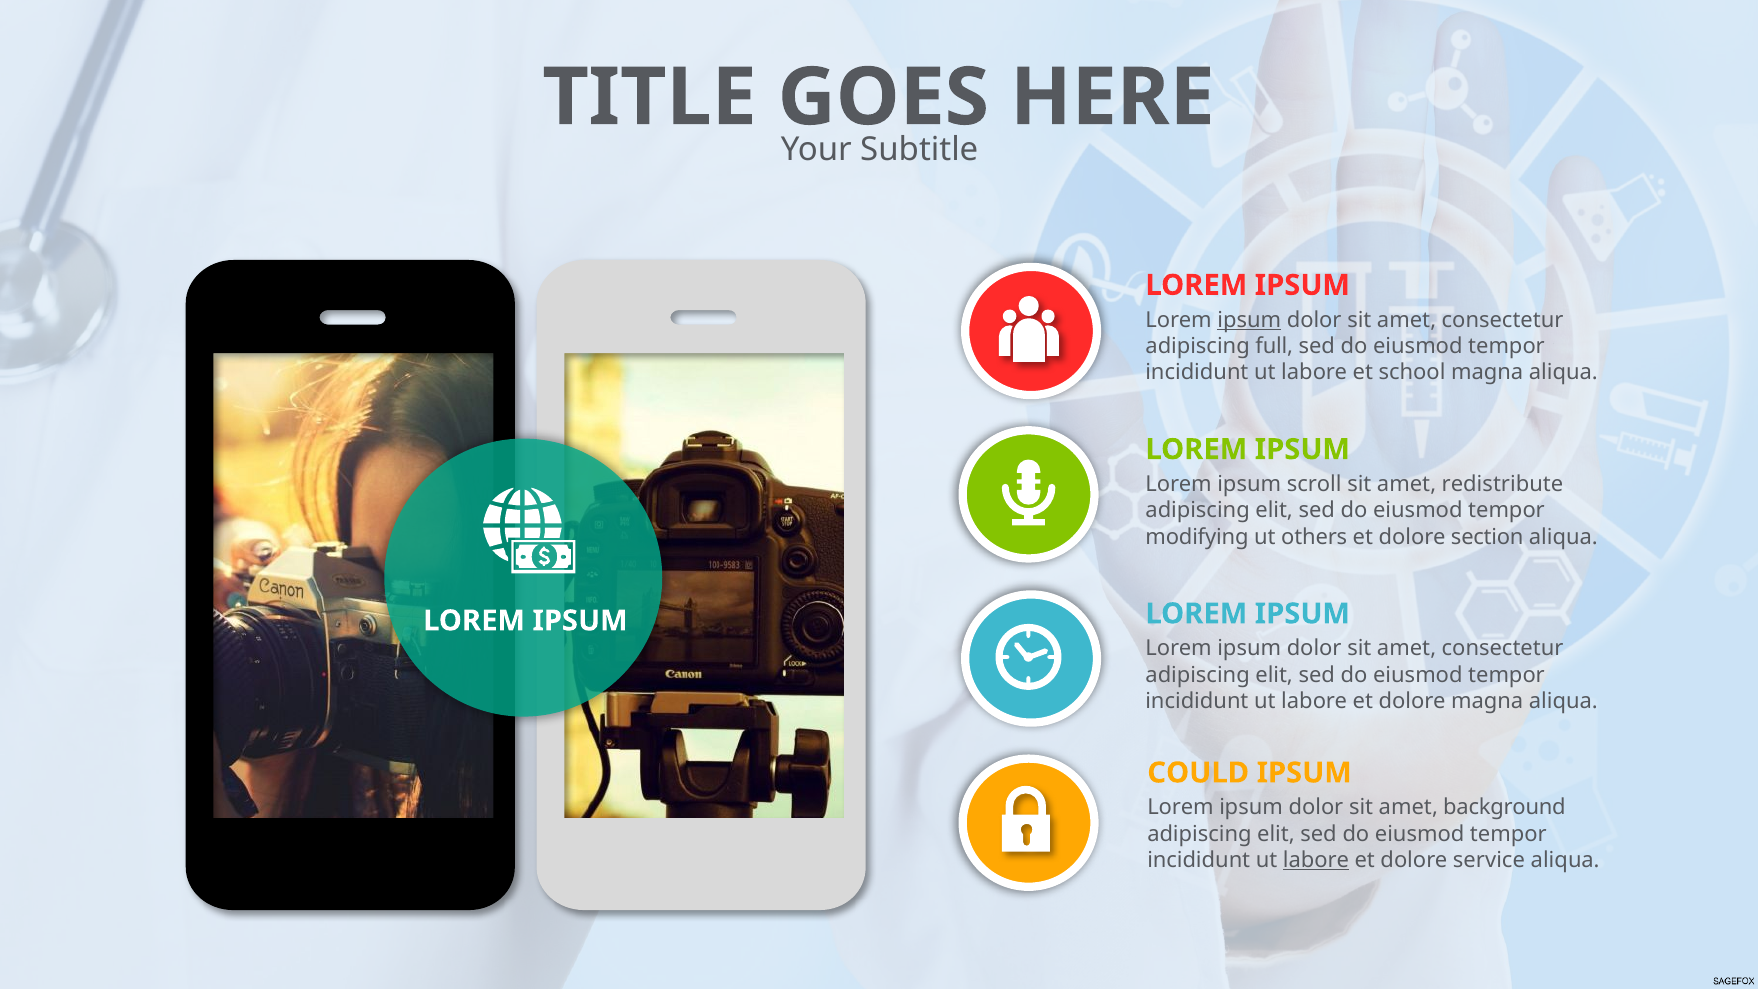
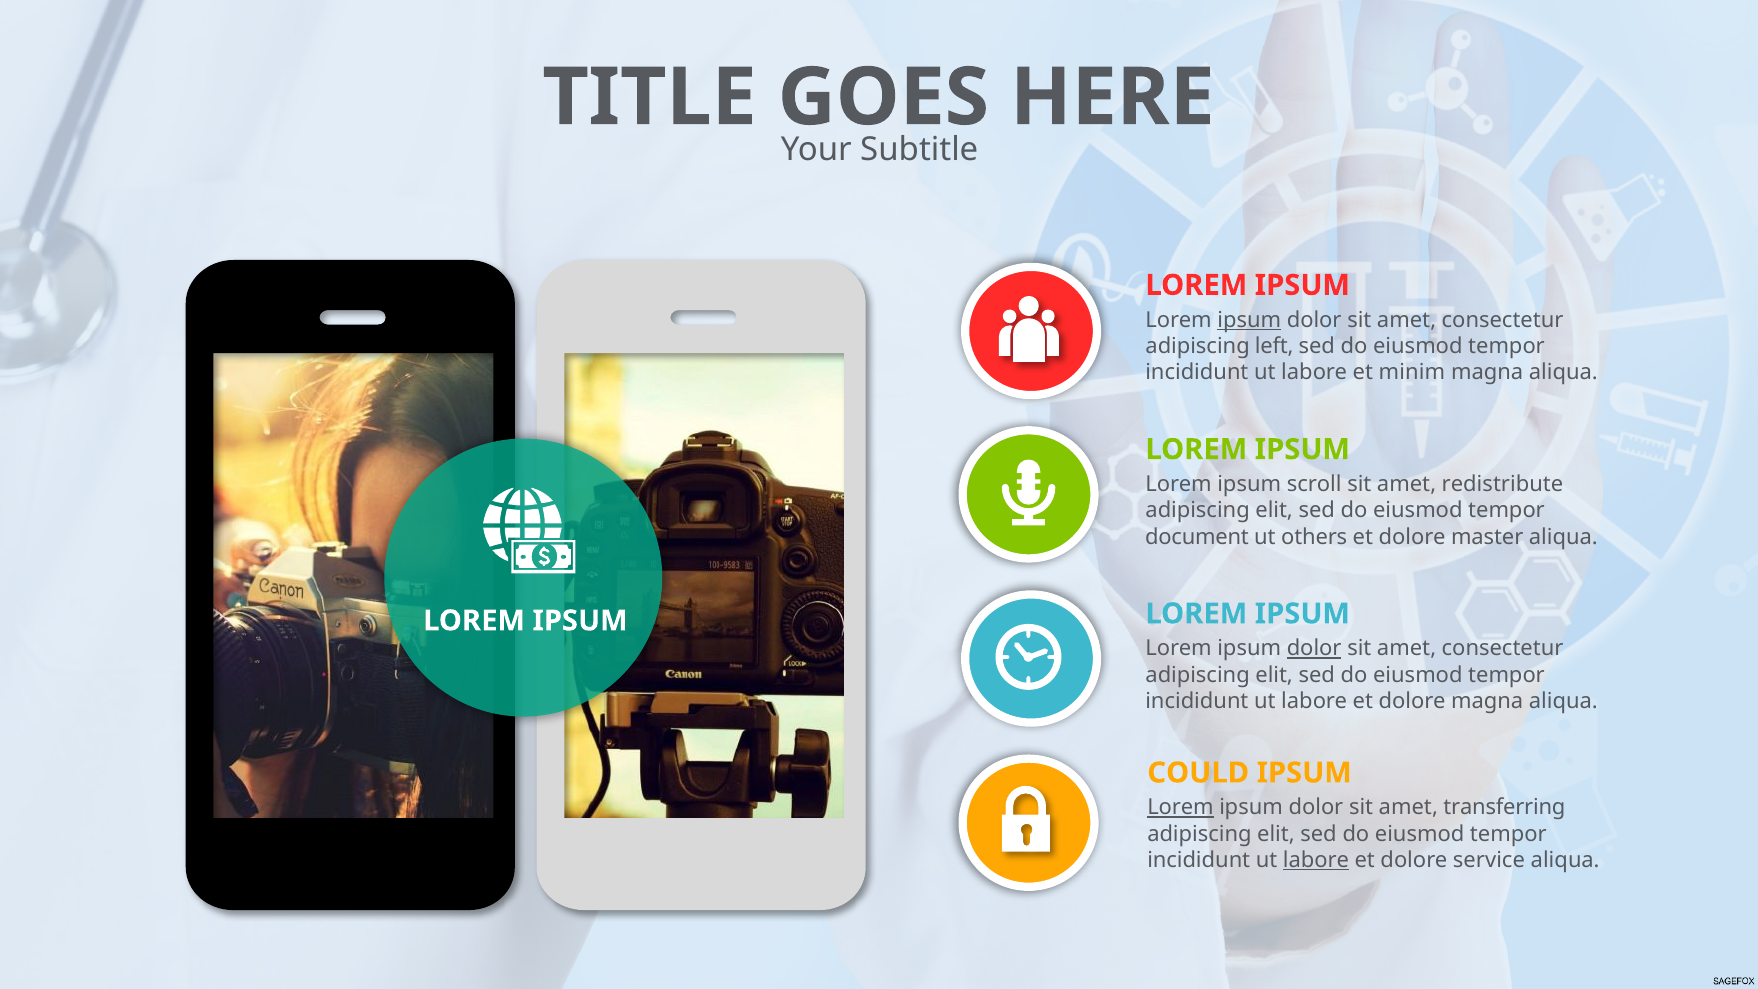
full: full -> left
school: school -> minim
modifying: modifying -> document
section: section -> master
dolor at (1314, 648) underline: none -> present
Lorem at (1180, 807) underline: none -> present
background: background -> transferring
